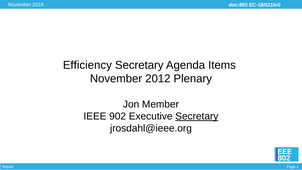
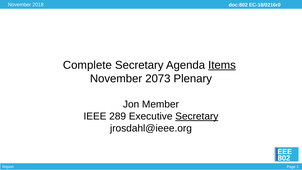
Efficiency: Efficiency -> Complete
Items underline: none -> present
2012: 2012 -> 2073
902: 902 -> 289
